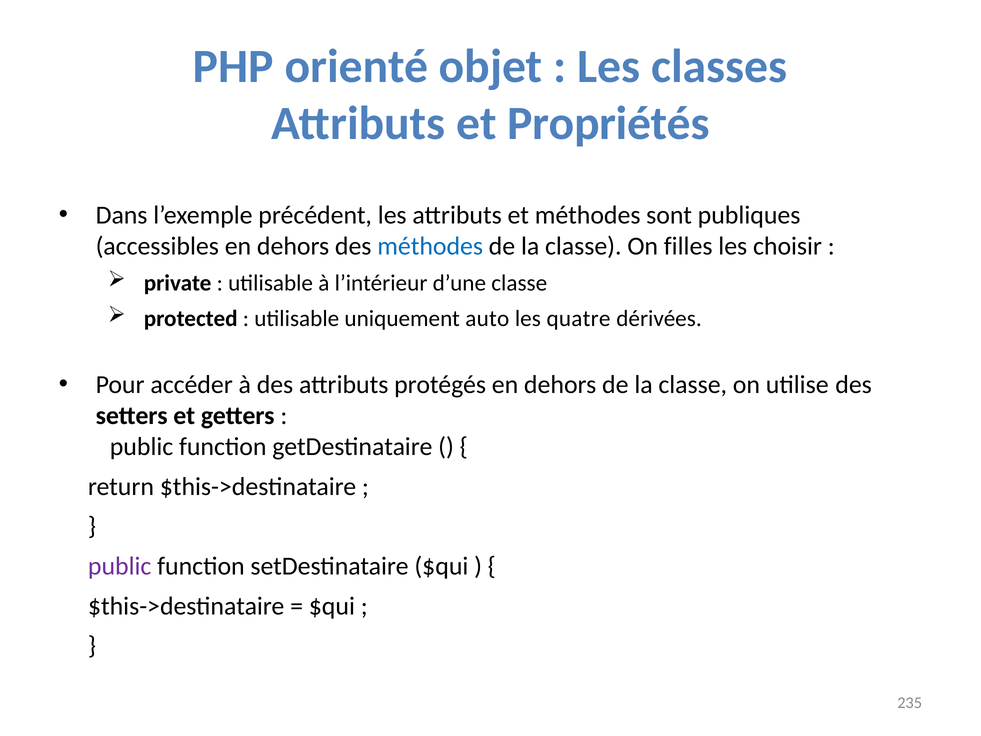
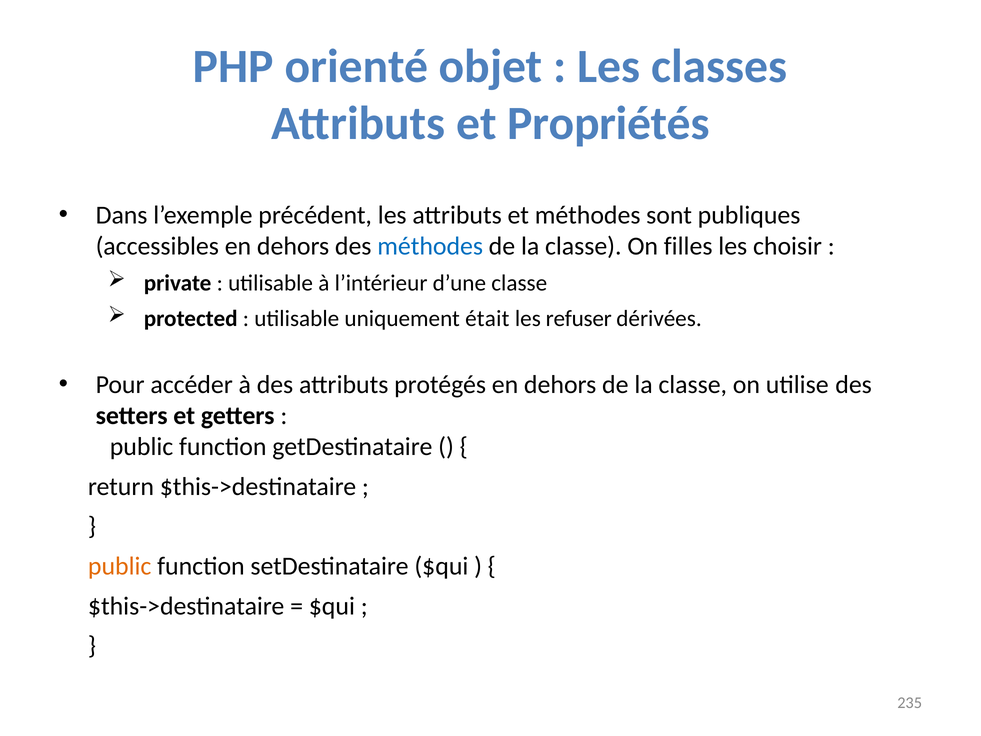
auto: auto -> était
quatre: quatre -> refuser
public at (120, 566) colour: purple -> orange
